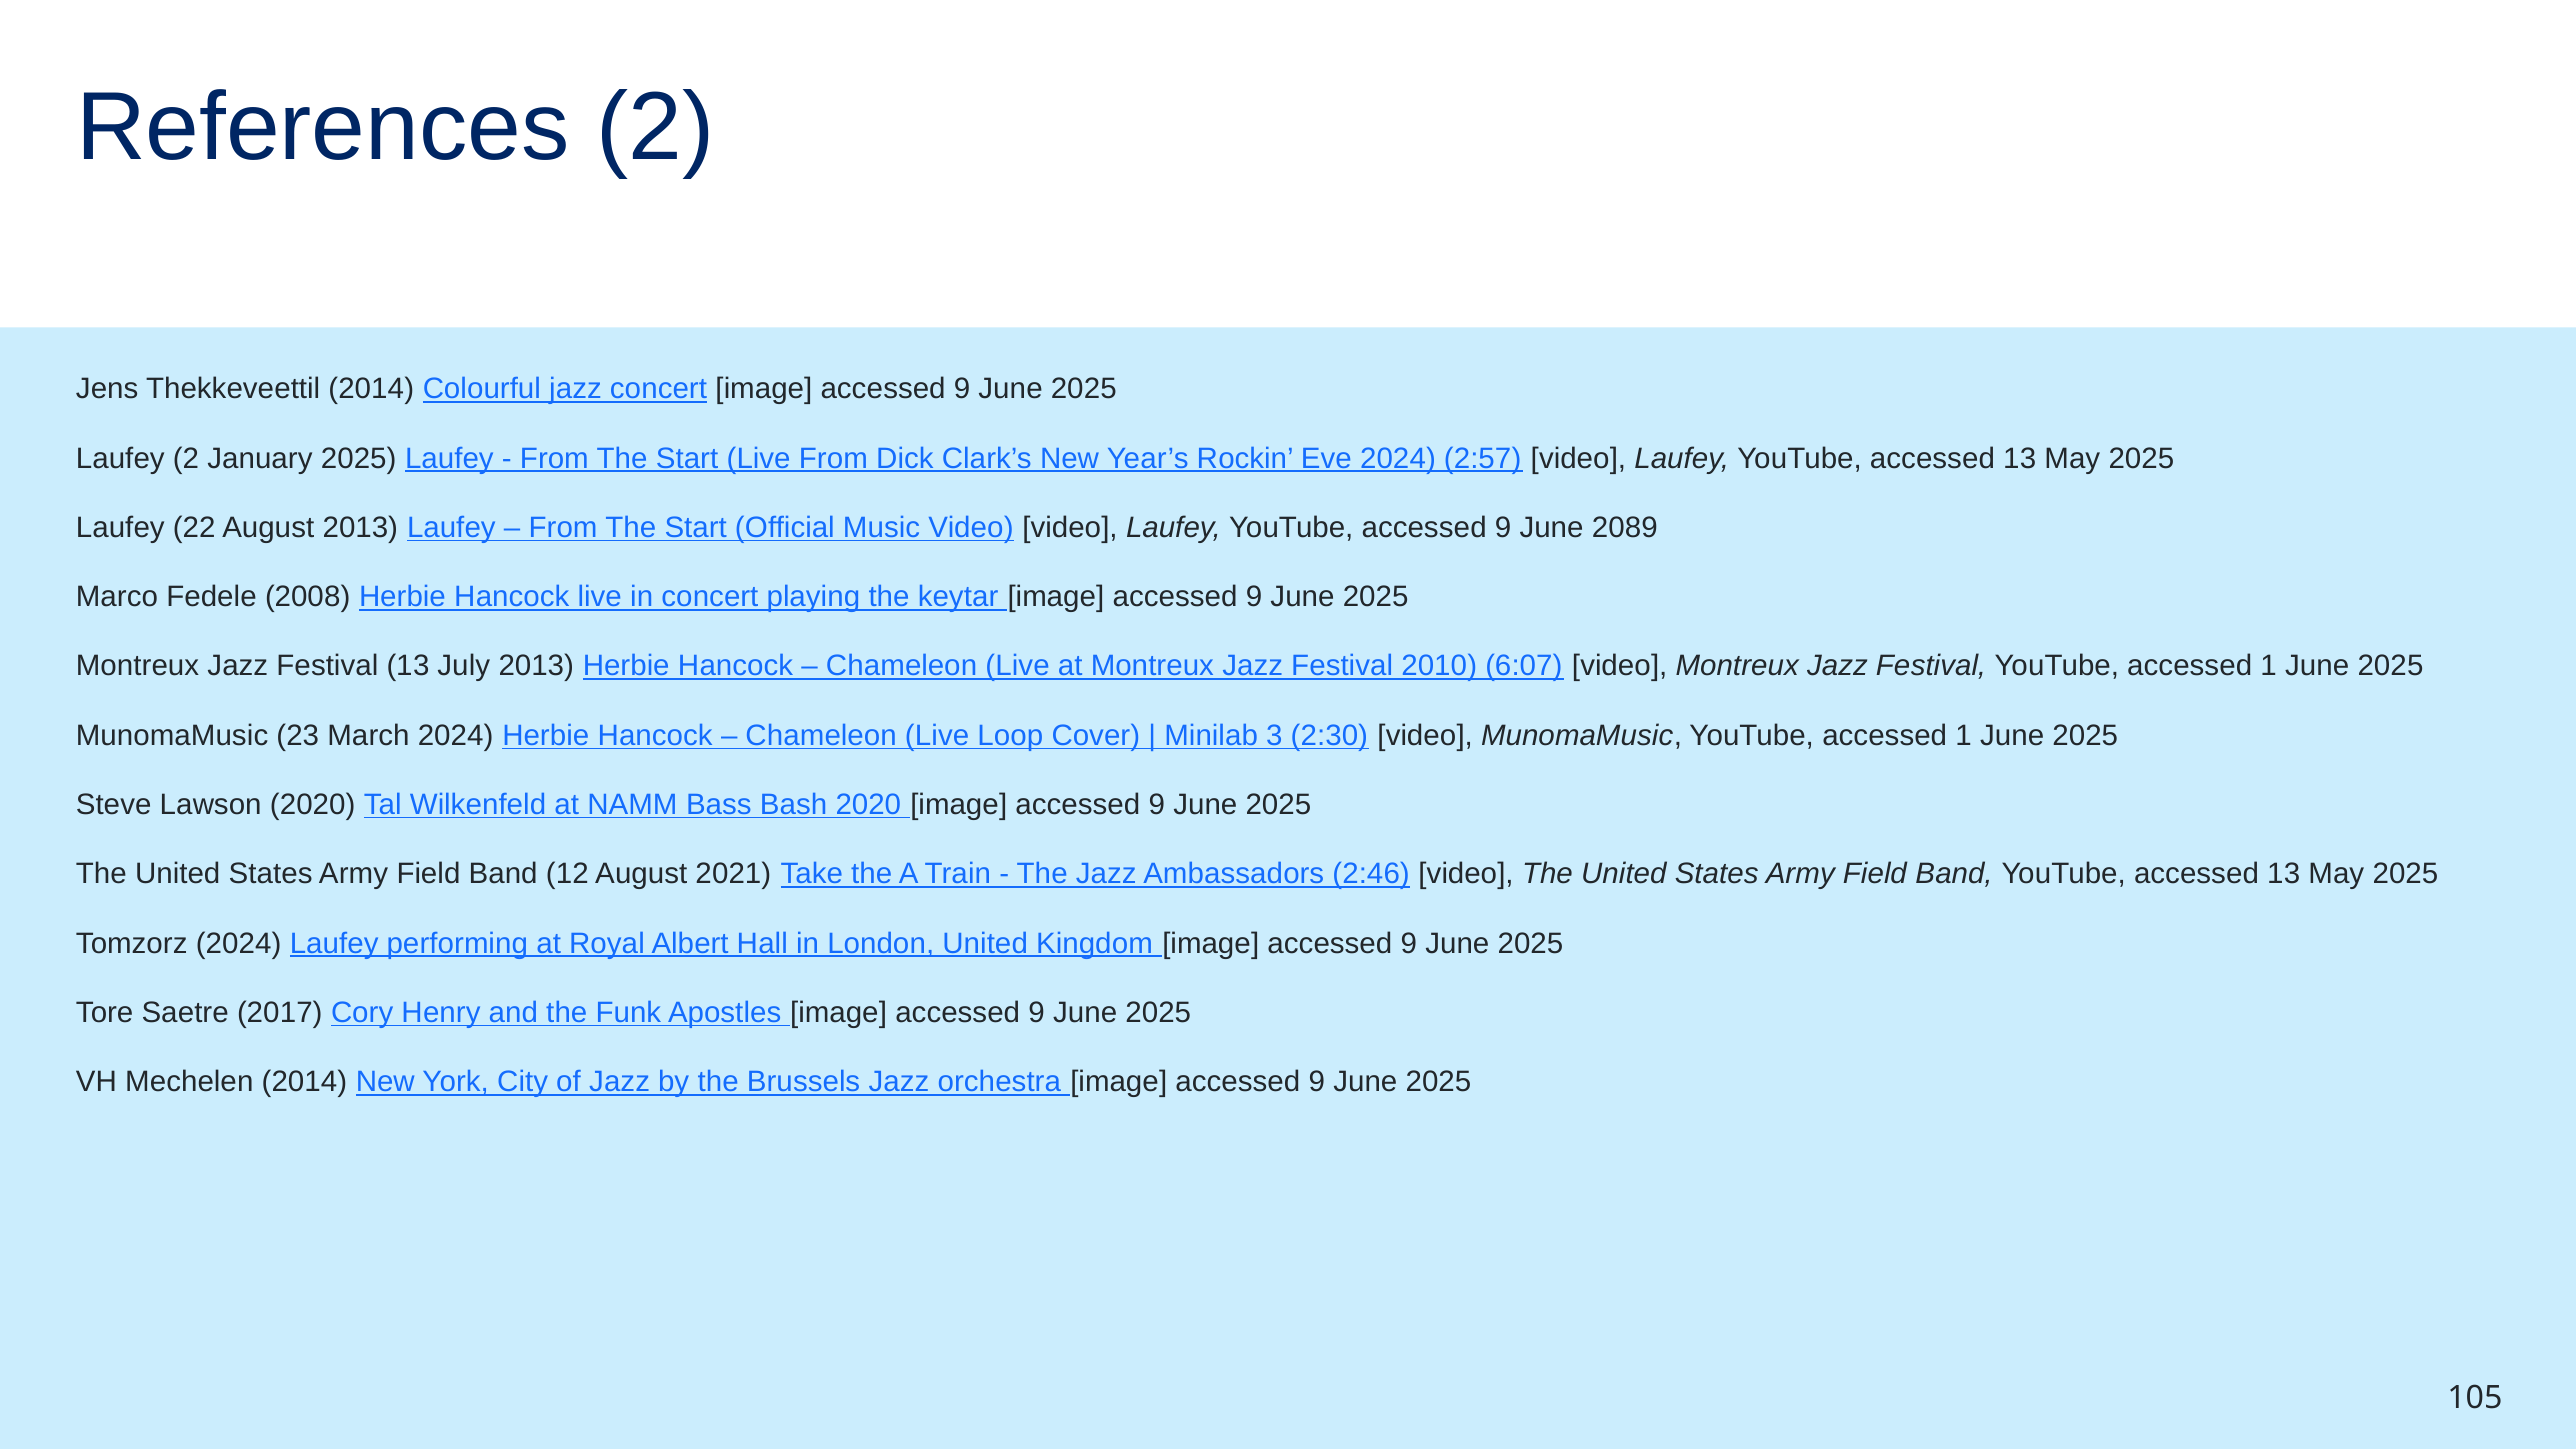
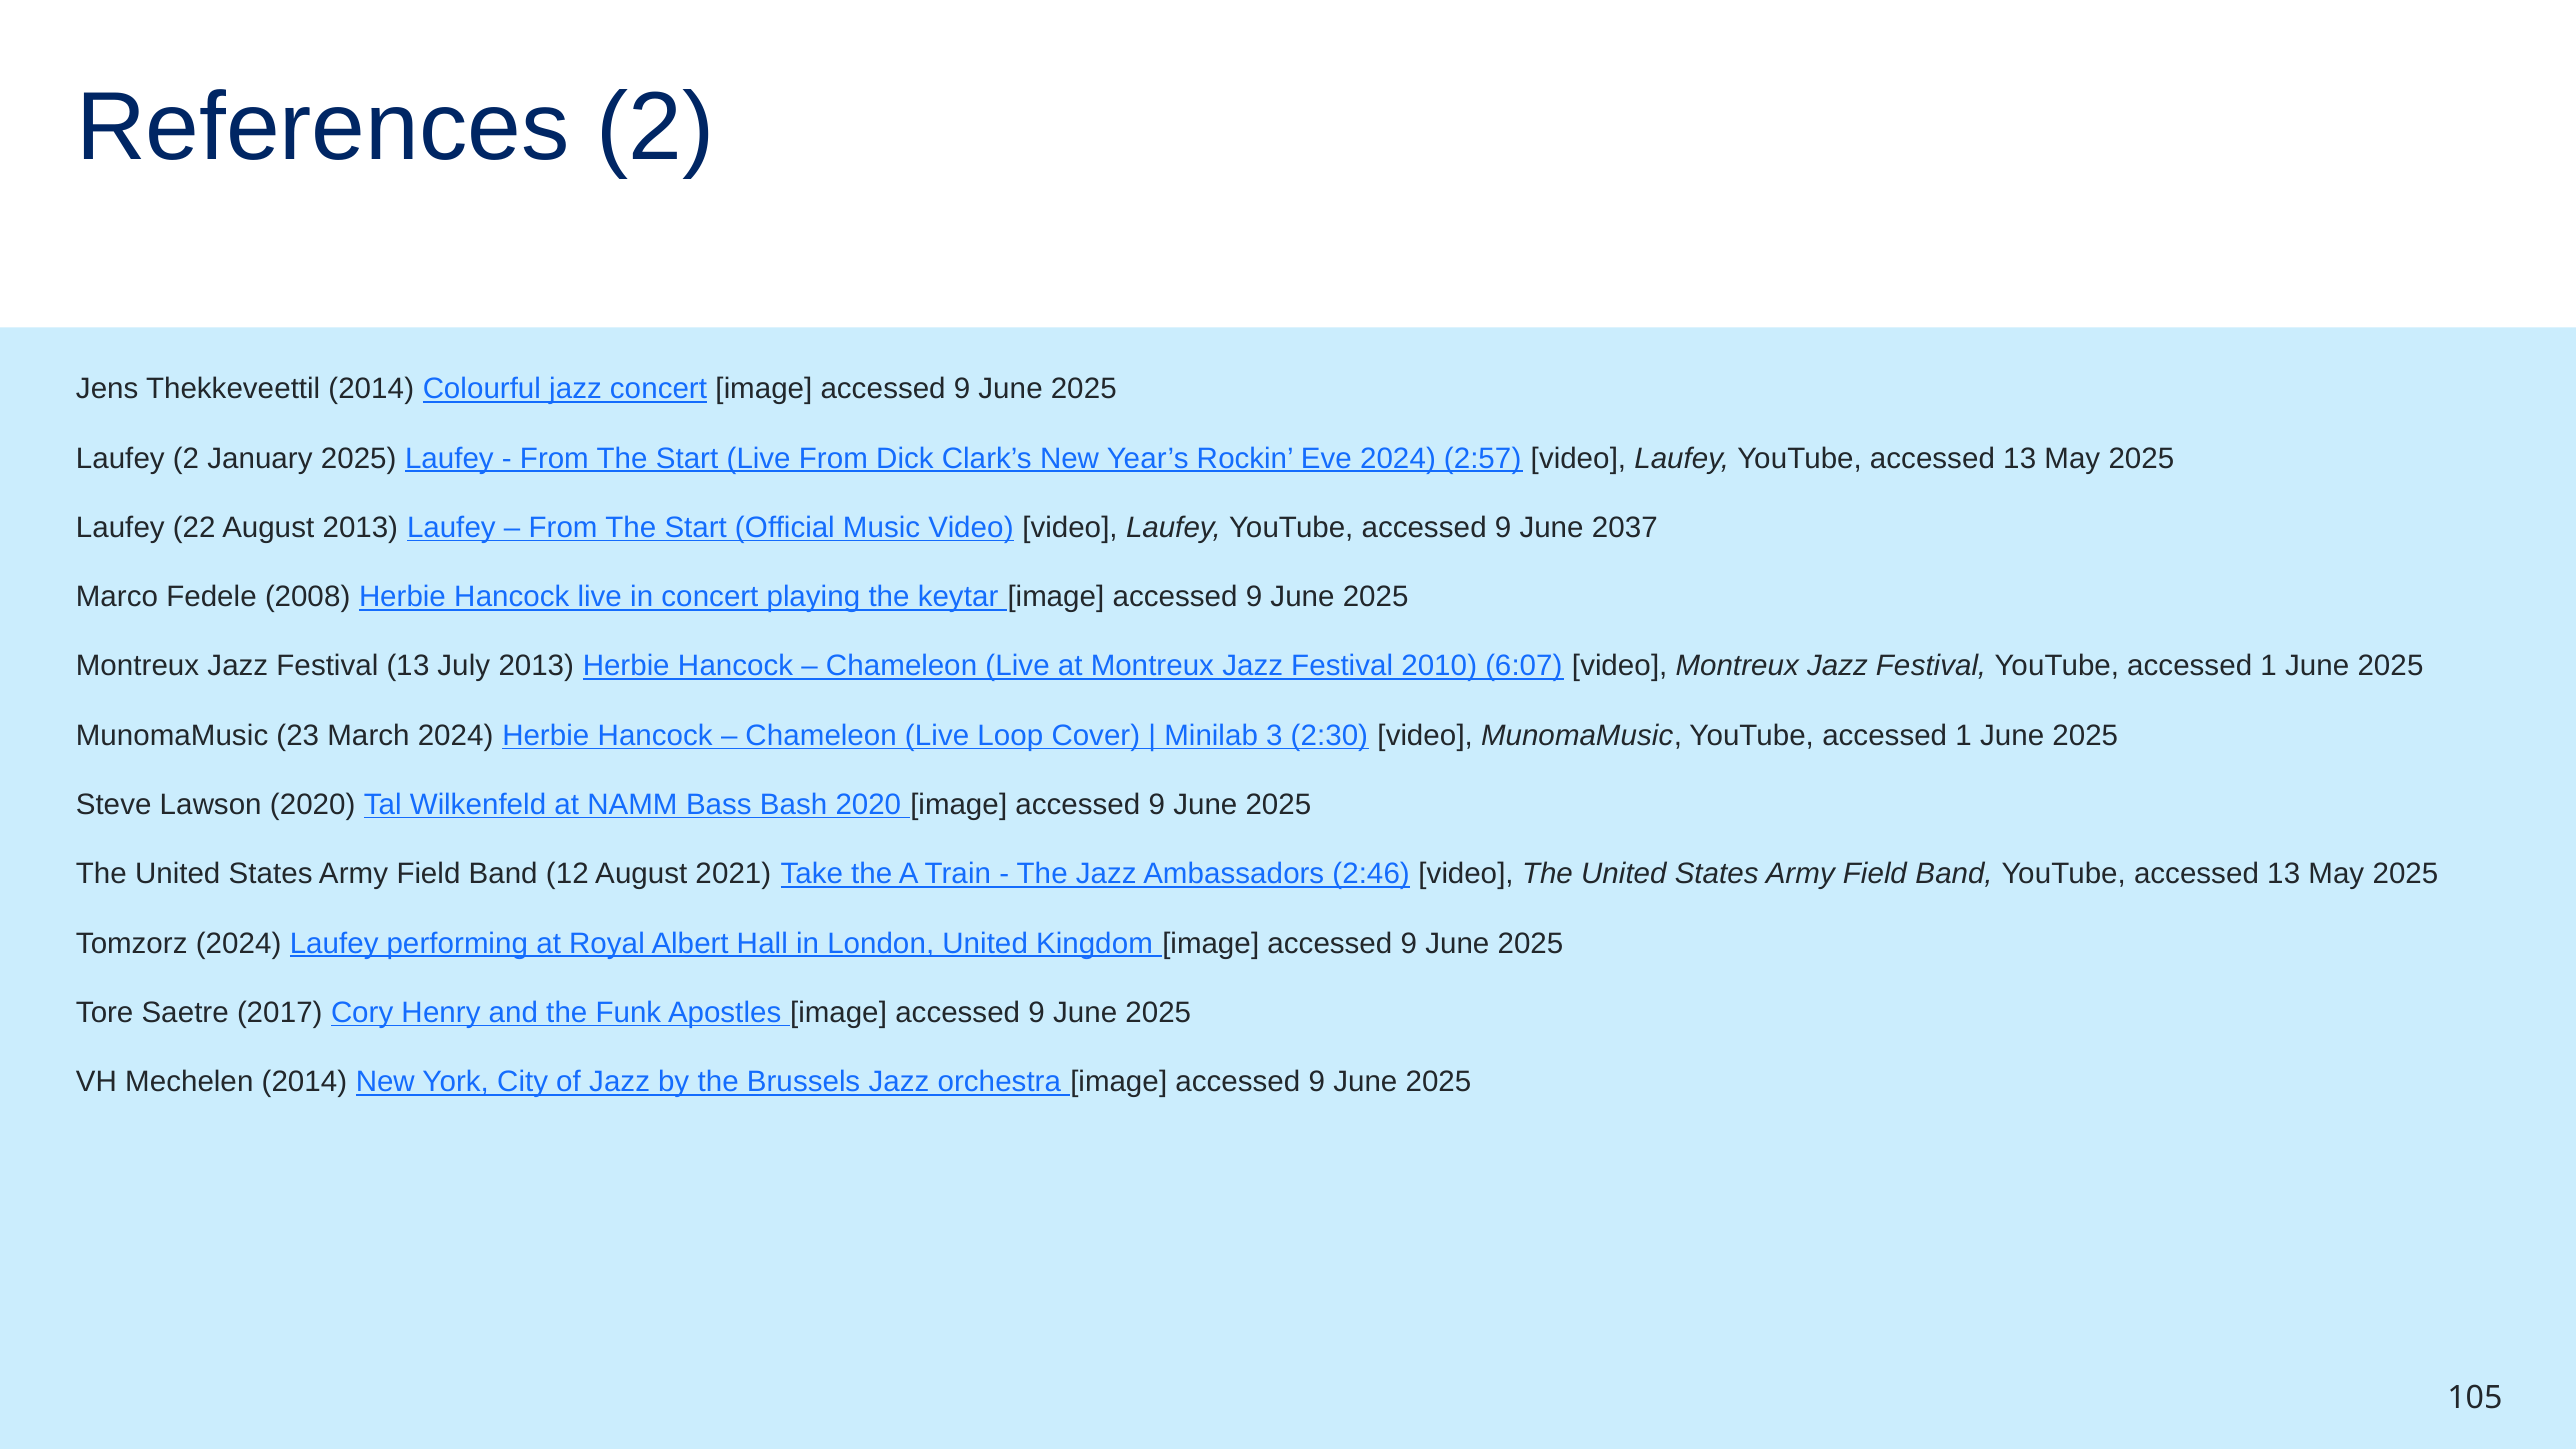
2089: 2089 -> 2037
